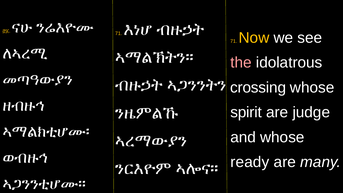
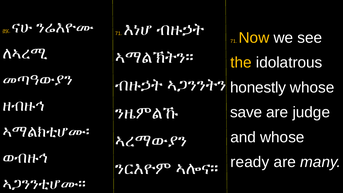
the colour: pink -> yellow
crossing: crossing -> honestly
spirit: spirit -> save
